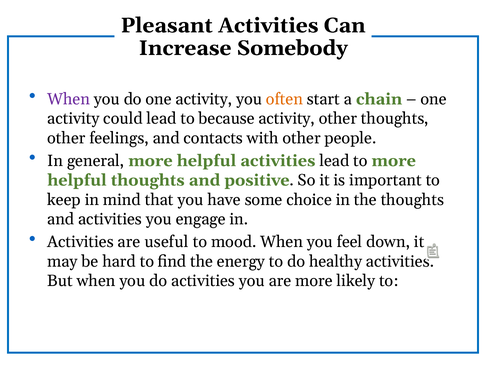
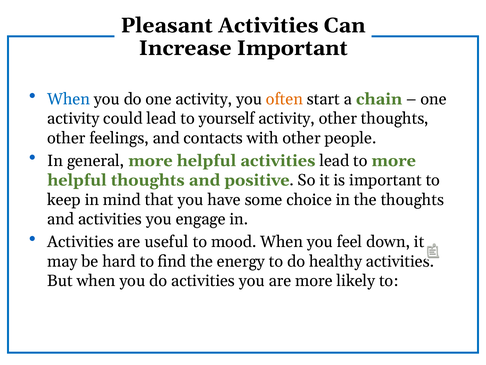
Increase Somebody: Somebody -> Important
When at (69, 99) colour: purple -> blue
because: because -> yourself
